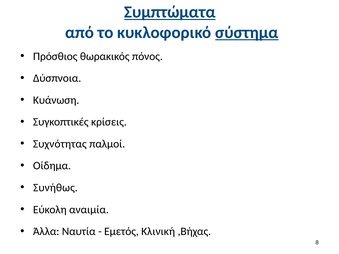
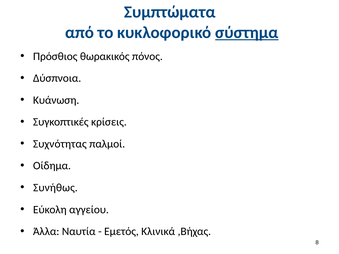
Συμπτώματα underline: present -> none
αναιμία: αναιμία -> αγγείου
Κλινική: Κλινική -> Κλινικά
